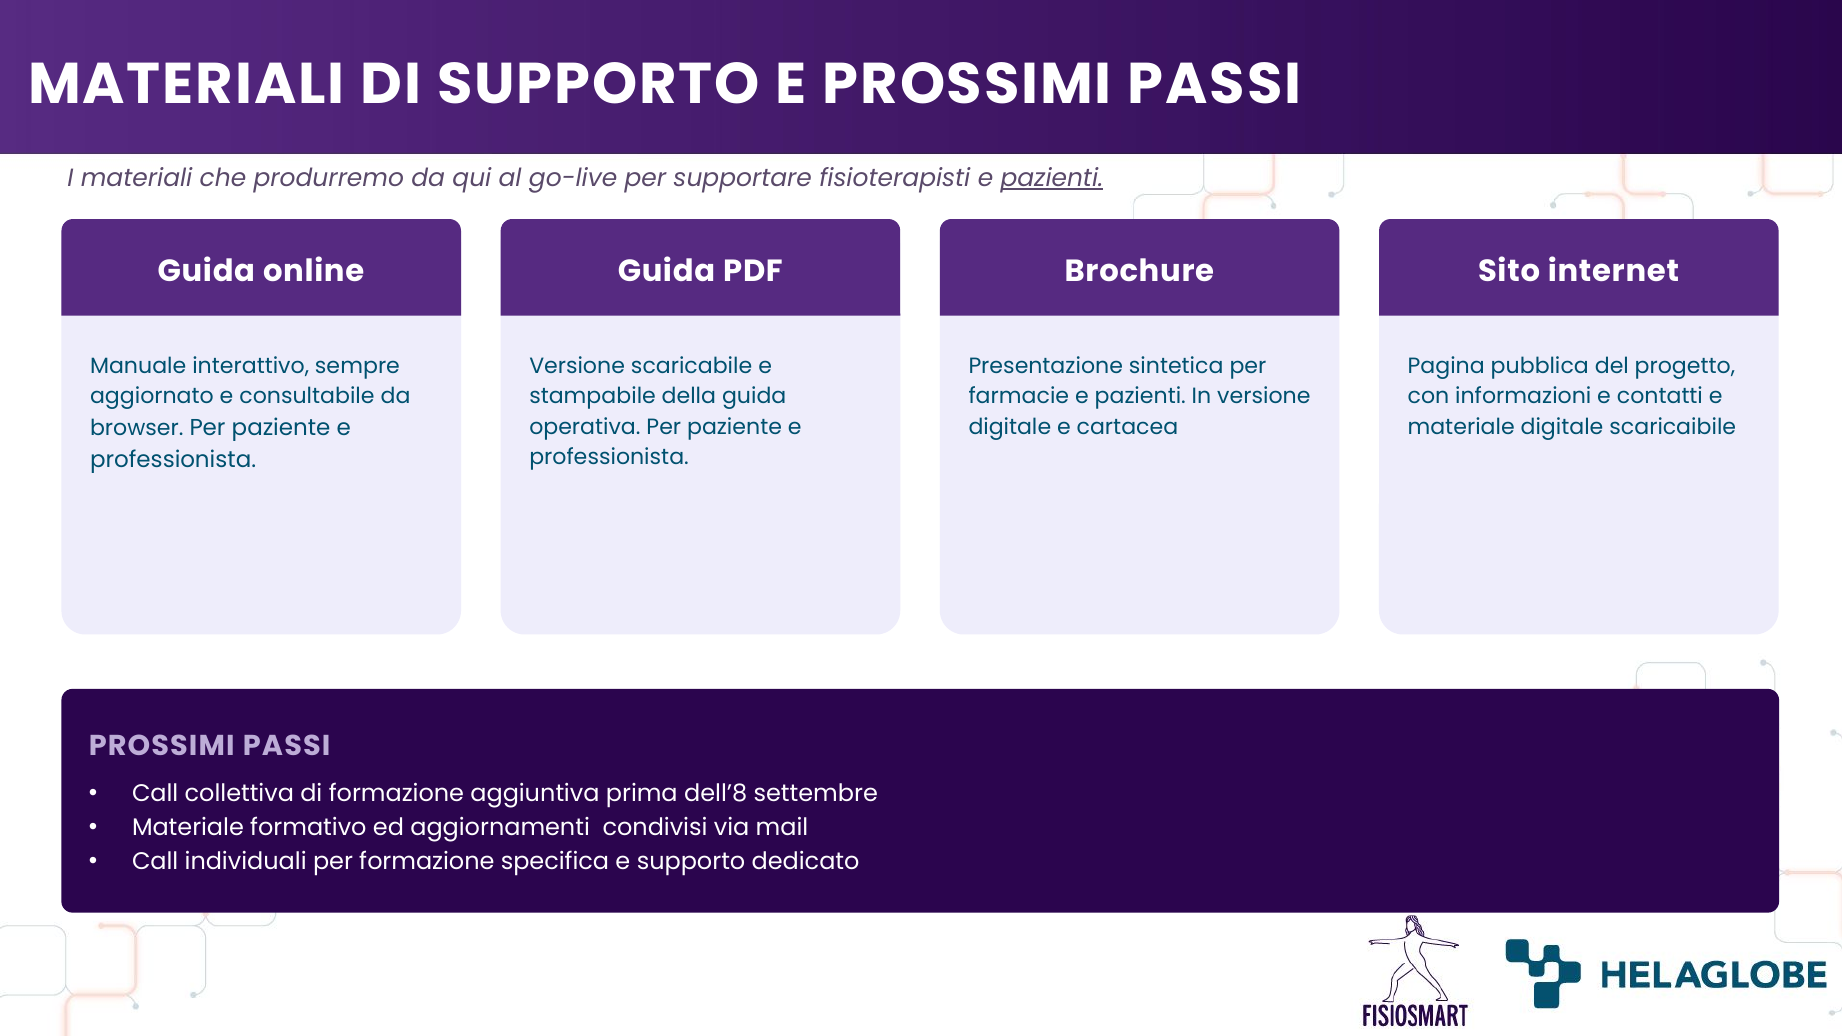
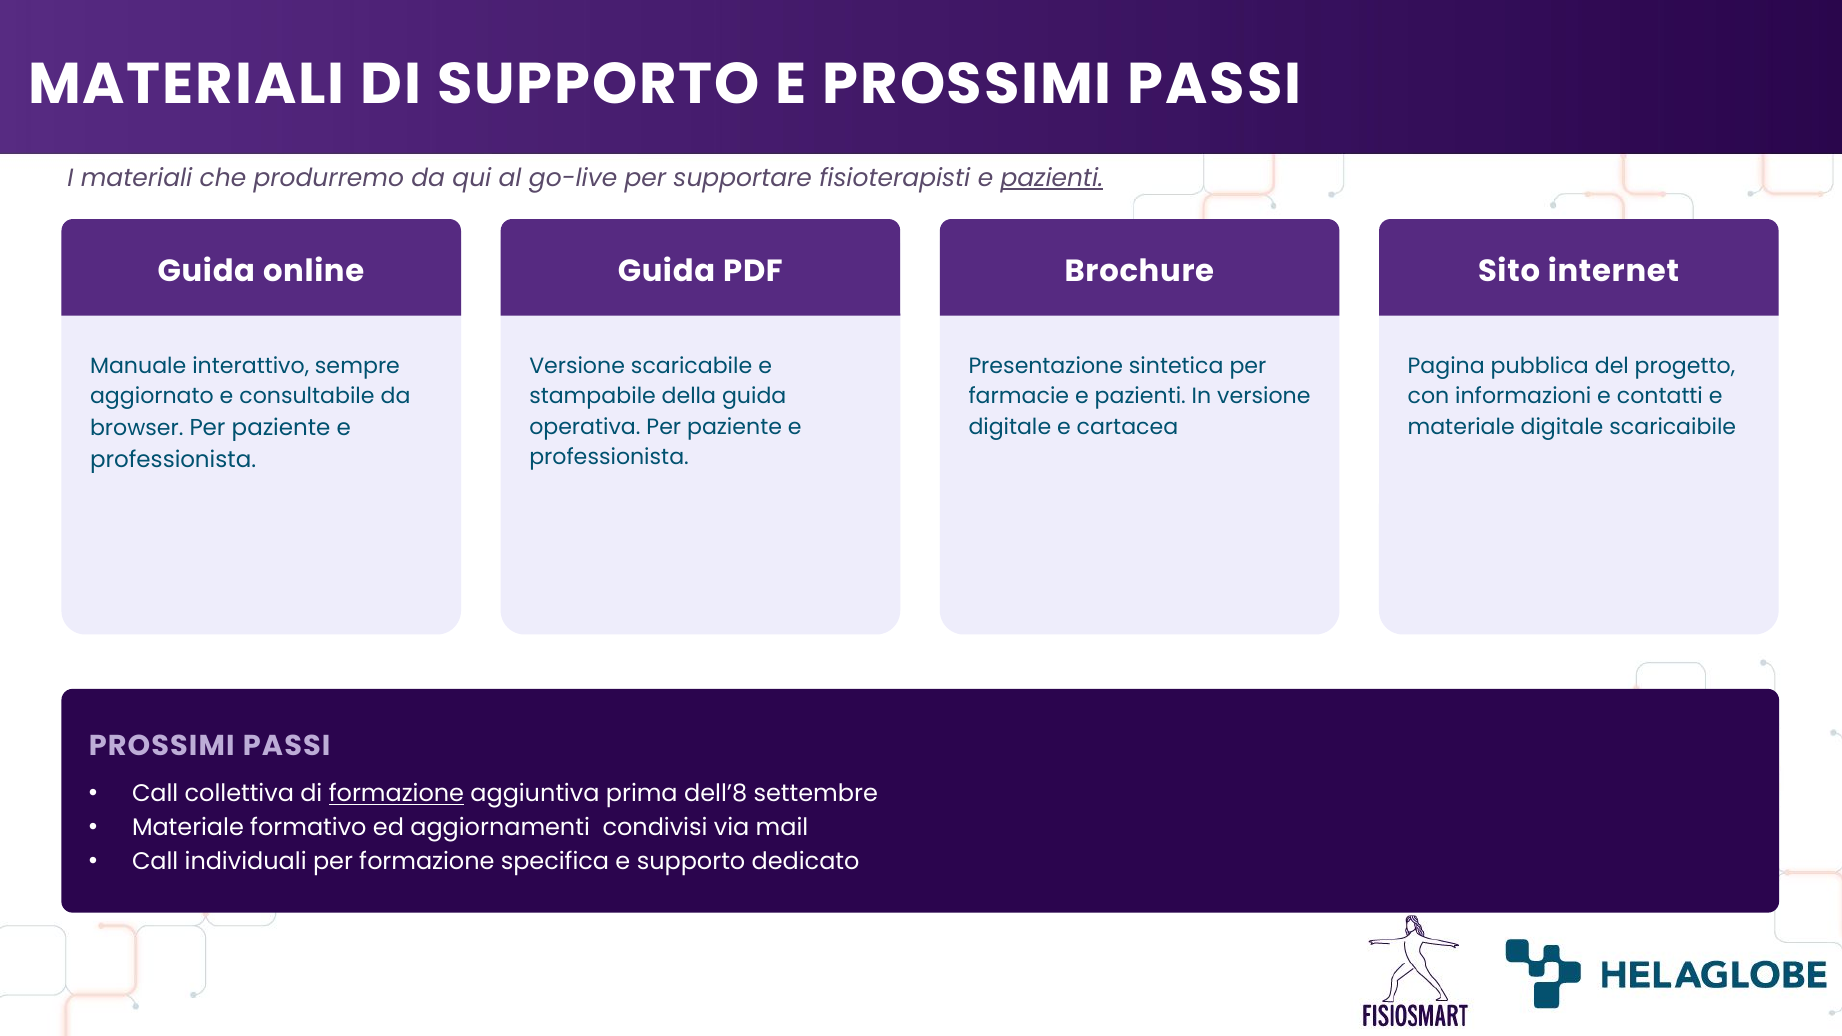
formazione at (396, 794) underline: none -> present
